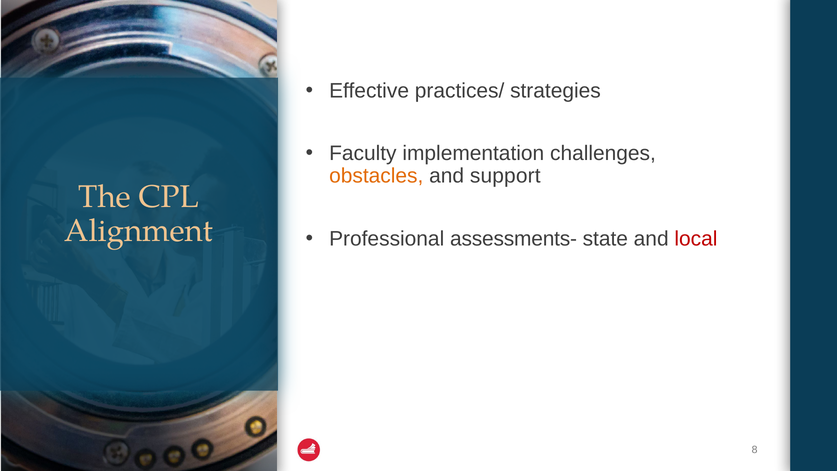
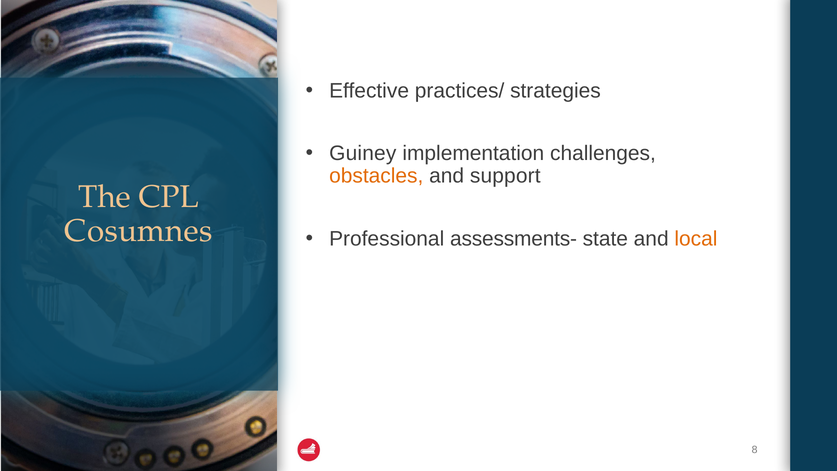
Faculty: Faculty -> Guiney
Alignment: Alignment -> Cosumnes
local colour: red -> orange
